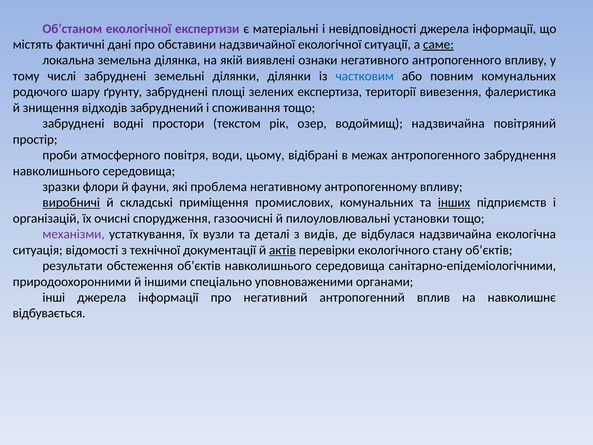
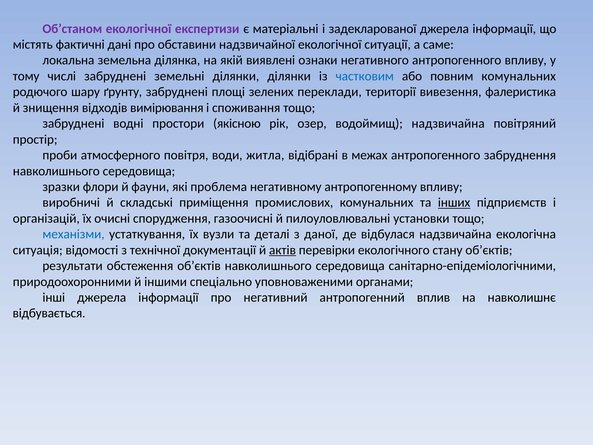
невідповідності: невідповідності -> задекларованої
саме underline: present -> none
експертиза: експертиза -> переклади
забруднений: забруднений -> вимірювання
текстом: текстом -> якісною
цьому: цьому -> житла
виробничі underline: present -> none
механізми colour: purple -> blue
видів: видів -> даної
